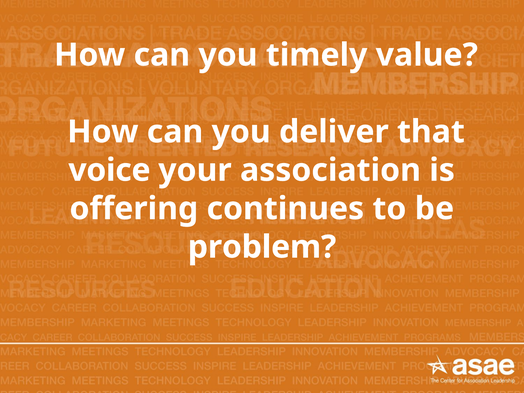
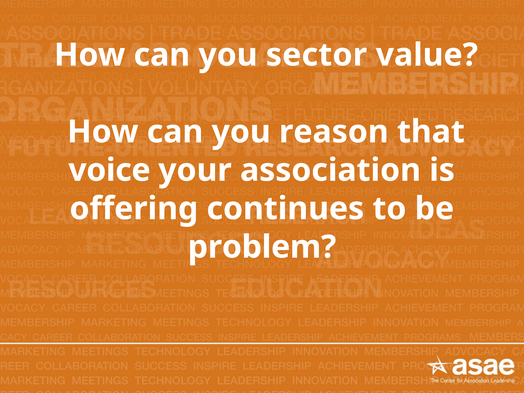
timely: timely -> sector
deliver: deliver -> reason
